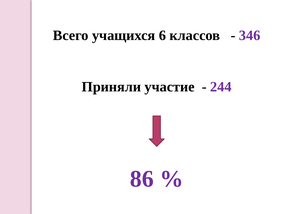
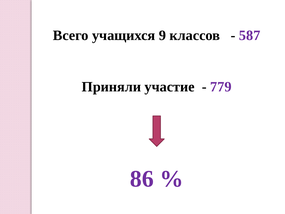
6: 6 -> 9
346: 346 -> 587
244: 244 -> 779
